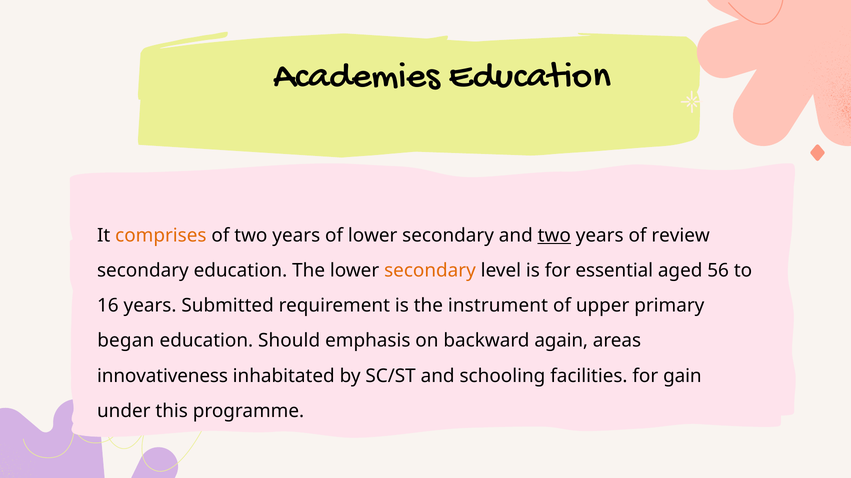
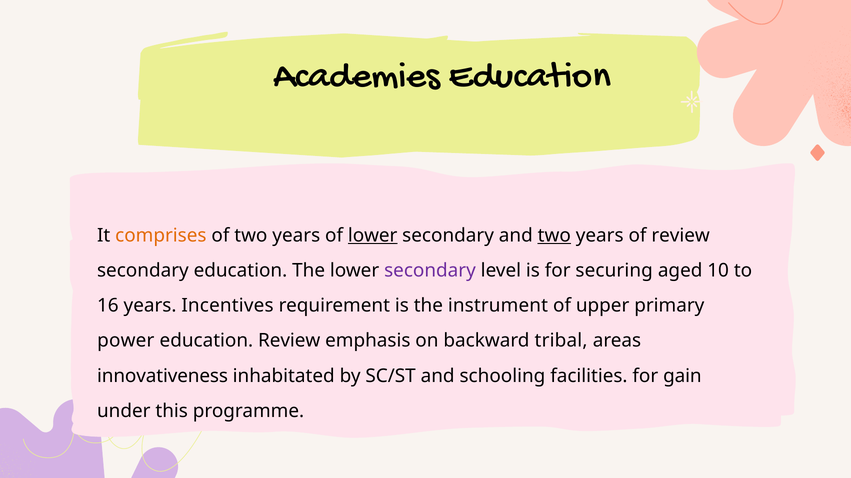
lower at (373, 236) underline: none -> present
secondary at (430, 271) colour: orange -> purple
essential: essential -> securing
56: 56 -> 10
Submitted: Submitted -> Incentives
began: began -> power
education Should: Should -> Review
again: again -> tribal
